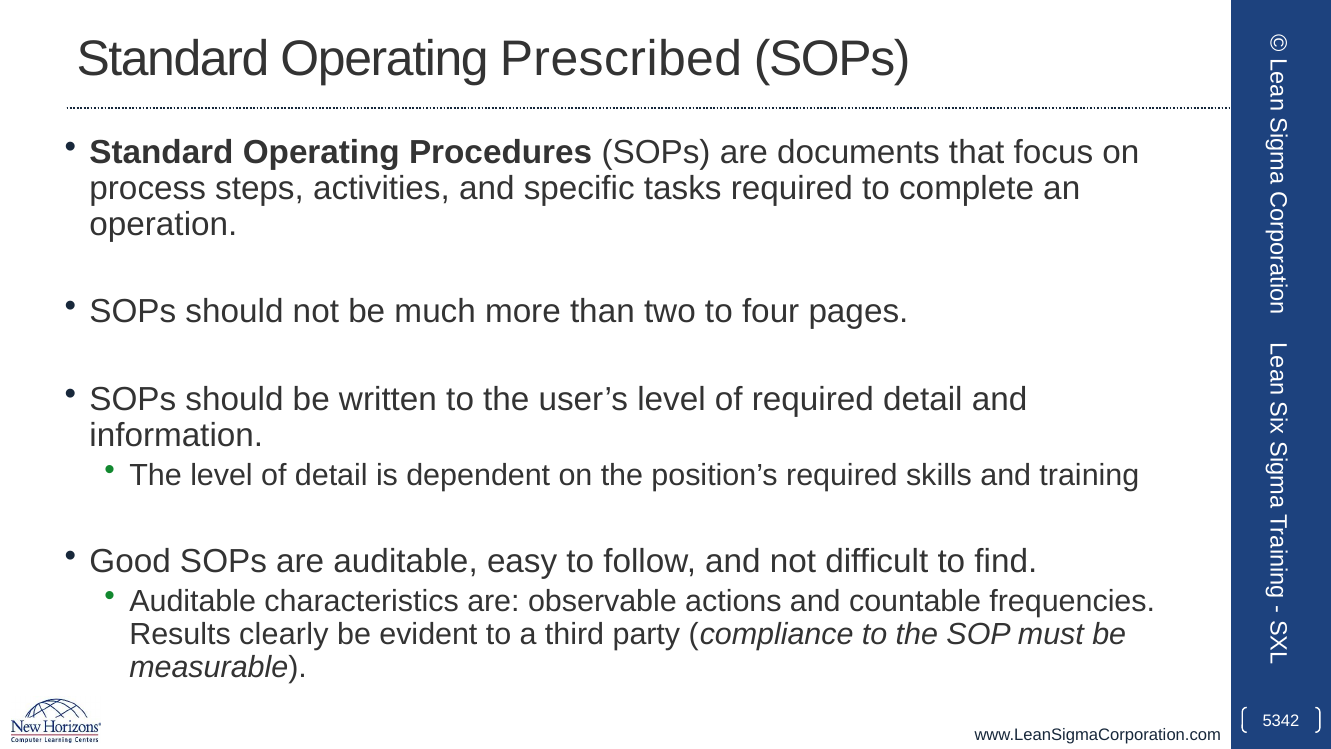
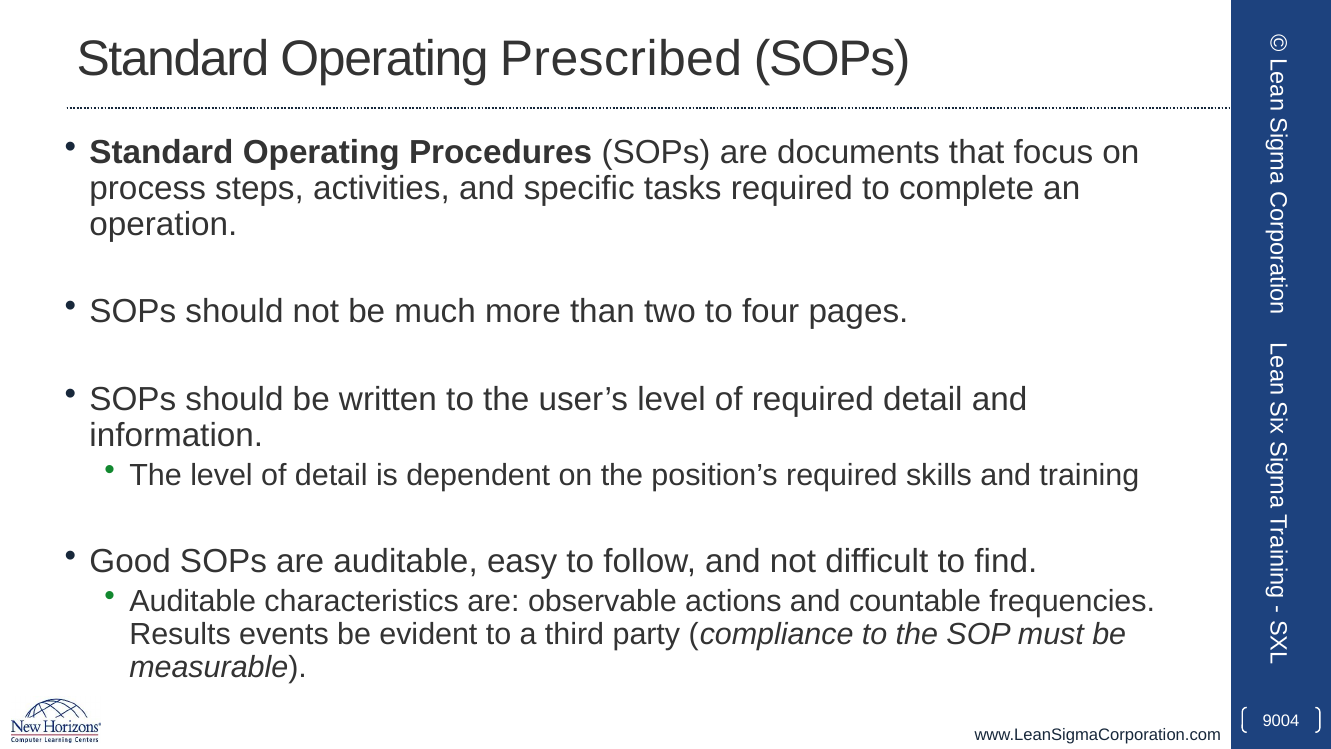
clearly: clearly -> events
5342: 5342 -> 9004
